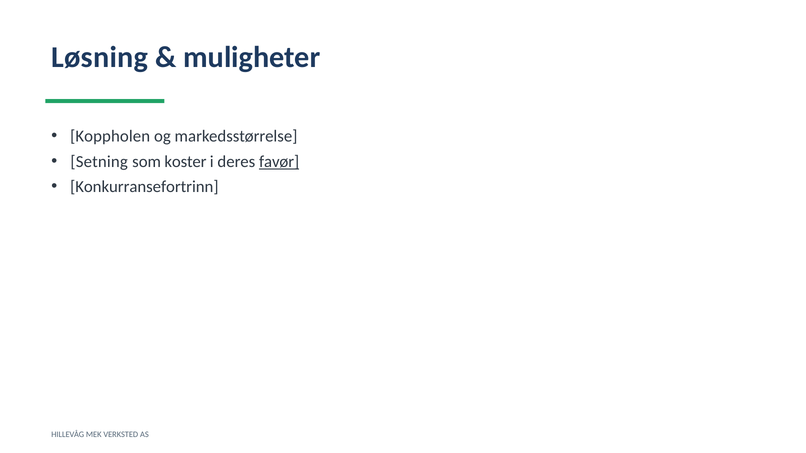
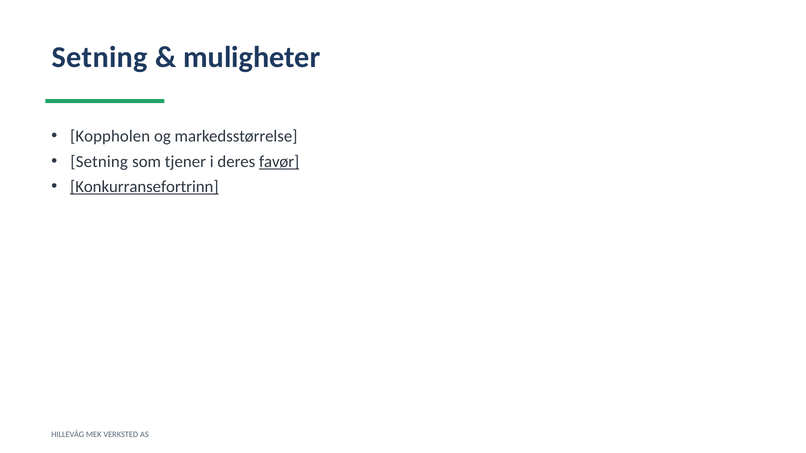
Løsning at (100, 58): Løsning -> Setning
koster: koster -> tjener
Konkurransefortrinn underline: none -> present
